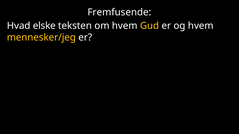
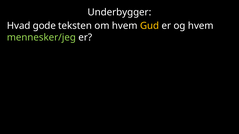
Fremfusende: Fremfusende -> Underbygger
elske: elske -> gode
mennesker/jeg colour: yellow -> light green
